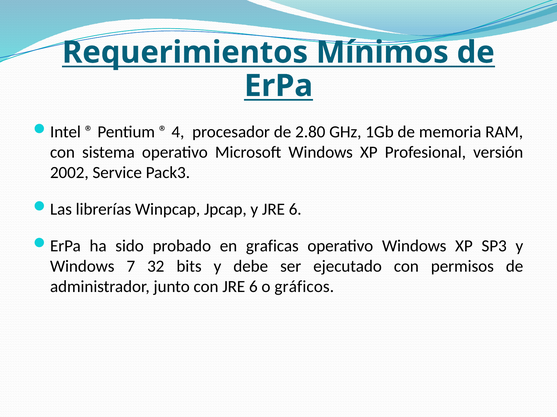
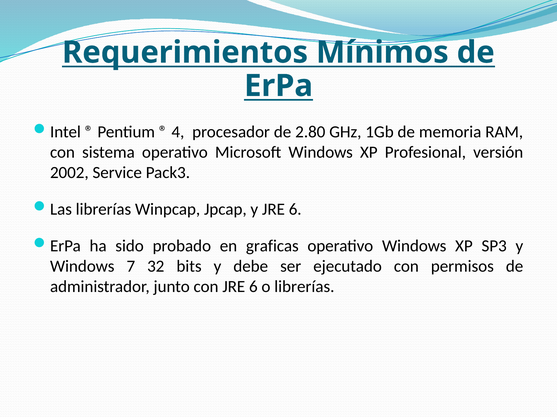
o gráficos: gráficos -> librerías
